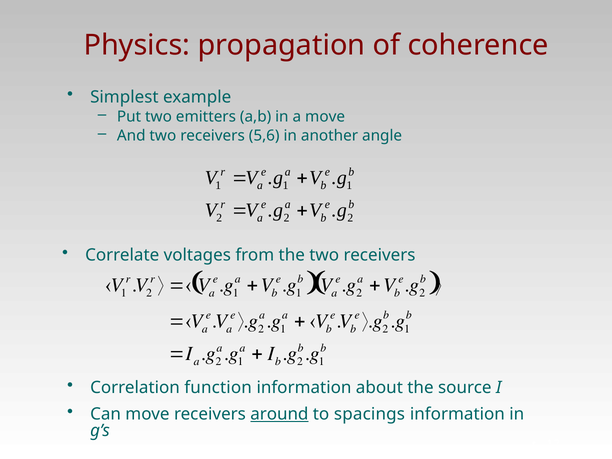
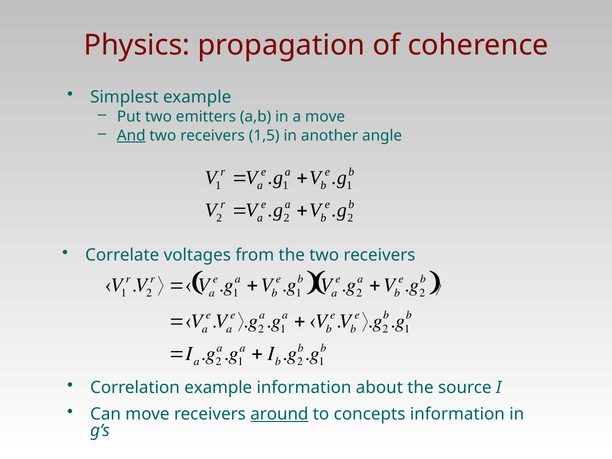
And underline: none -> present
5,6: 5,6 -> 1,5
Correlation function: function -> example
spacings: spacings -> concepts
